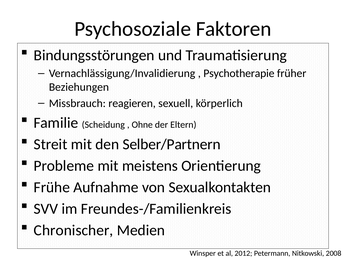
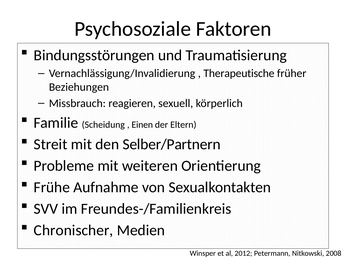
Psychotherapie: Psychotherapie -> Therapeutische
Ohne: Ohne -> Einen
meistens: meistens -> weiteren
